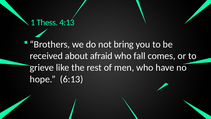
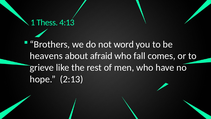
bring: bring -> word
received: received -> heavens
6:13: 6:13 -> 2:13
